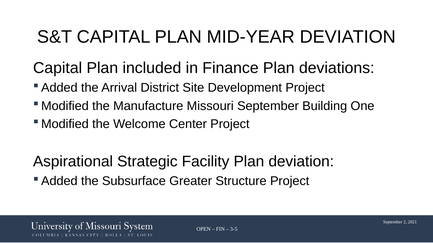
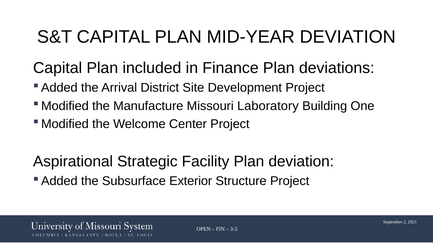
Missouri September: September -> Laboratory
Greater: Greater -> Exterior
